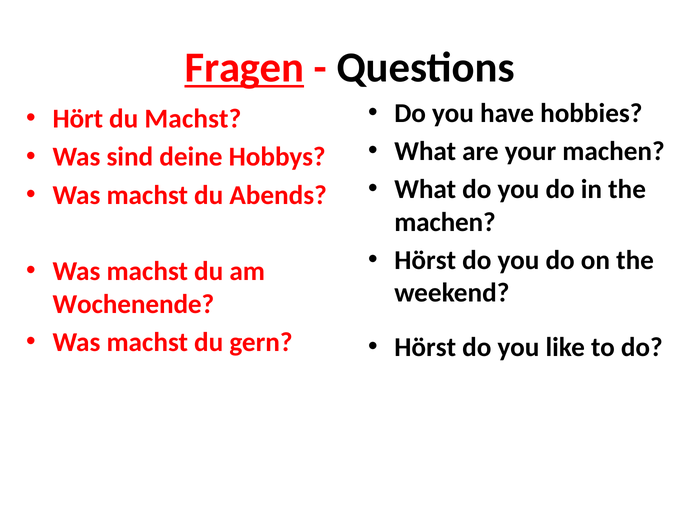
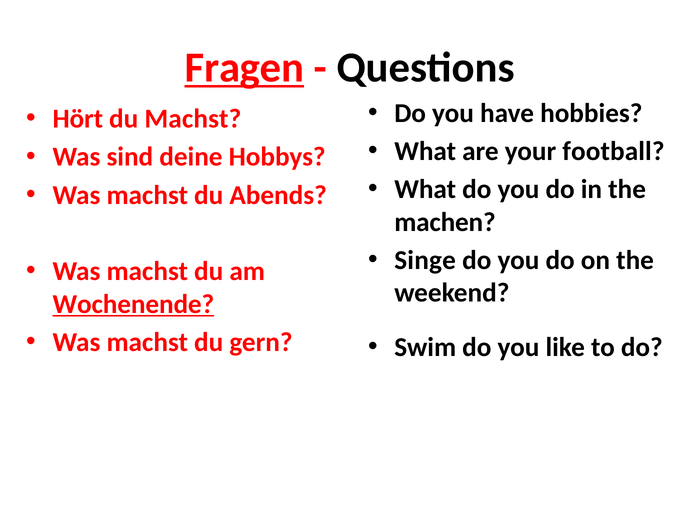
your machen: machen -> football
Hörst at (425, 260): Hörst -> Singe
Wochenende underline: none -> present
Hörst at (425, 347): Hörst -> Swim
